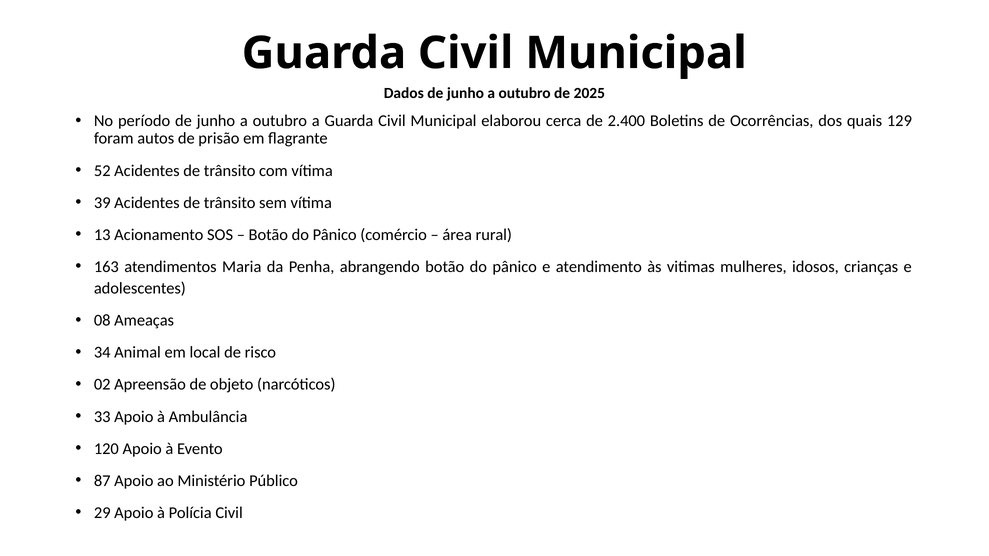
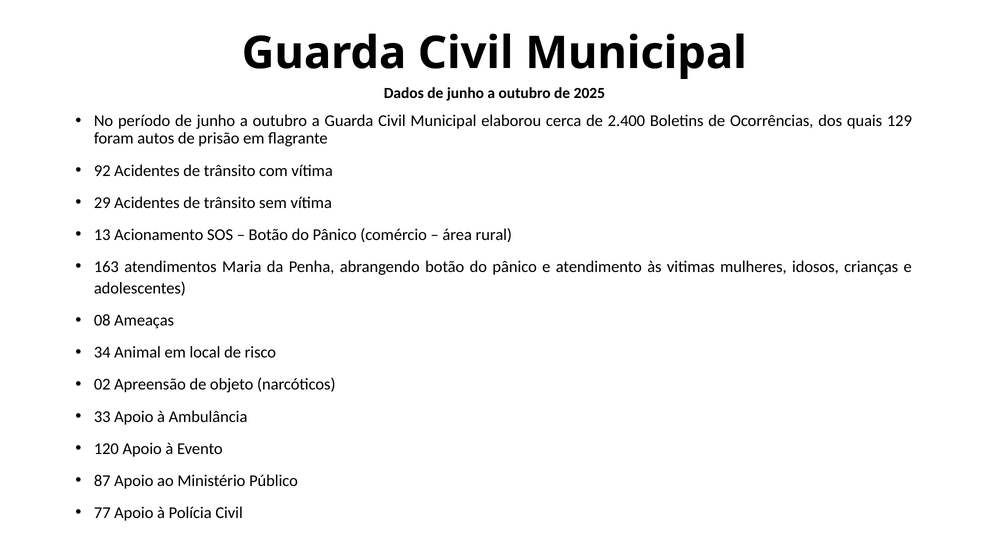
52: 52 -> 92
39: 39 -> 29
29: 29 -> 77
